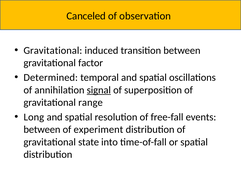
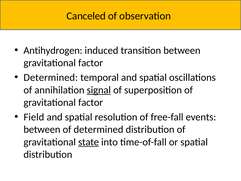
Gravitational at (53, 50): Gravitational -> Antihydrogen
range at (91, 102): range -> factor
Long: Long -> Field
of experiment: experiment -> determined
state underline: none -> present
